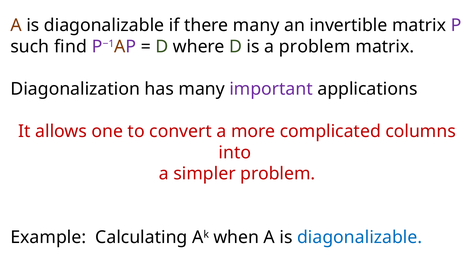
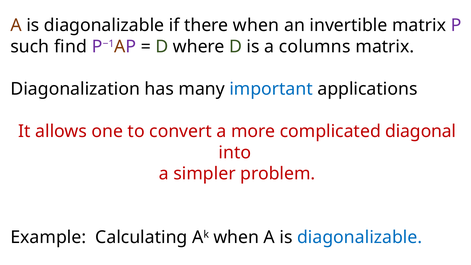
there many: many -> when
a problem: problem -> columns
important colour: purple -> blue
columns: columns -> diagonal
